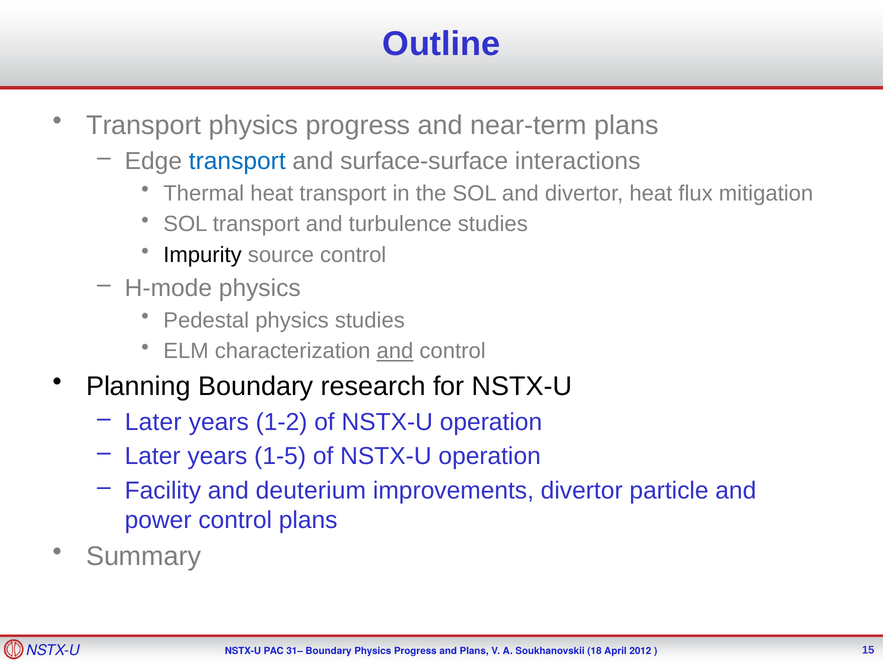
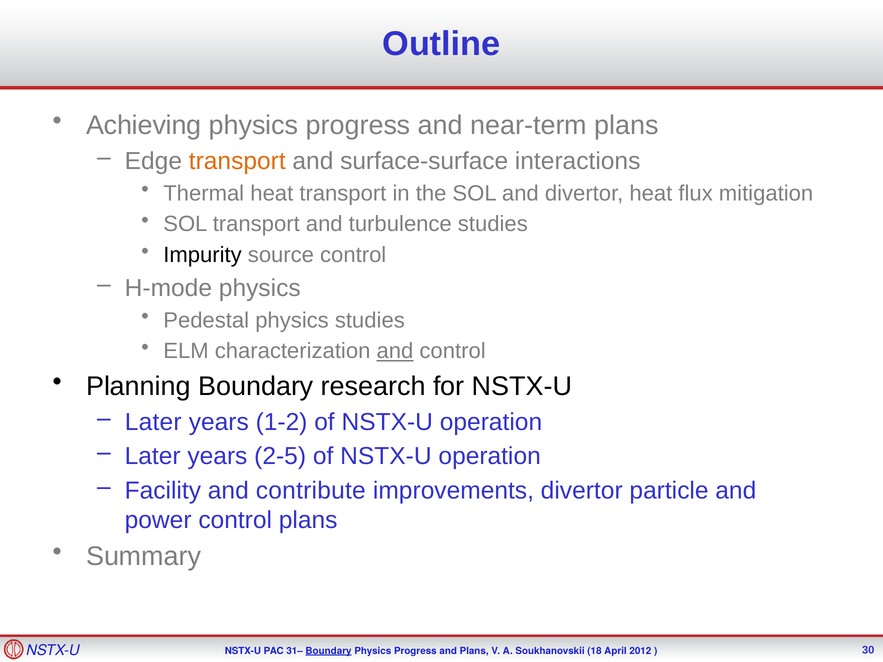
Transport at (144, 125): Transport -> Achieving
transport at (237, 161) colour: blue -> orange
1-5: 1-5 -> 2-5
deuterium: deuterium -> contribute
Boundary at (329, 651) underline: none -> present
15: 15 -> 30
